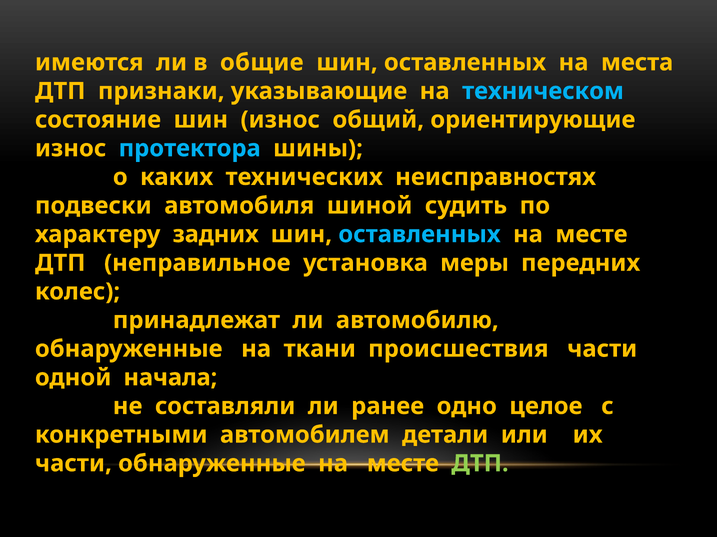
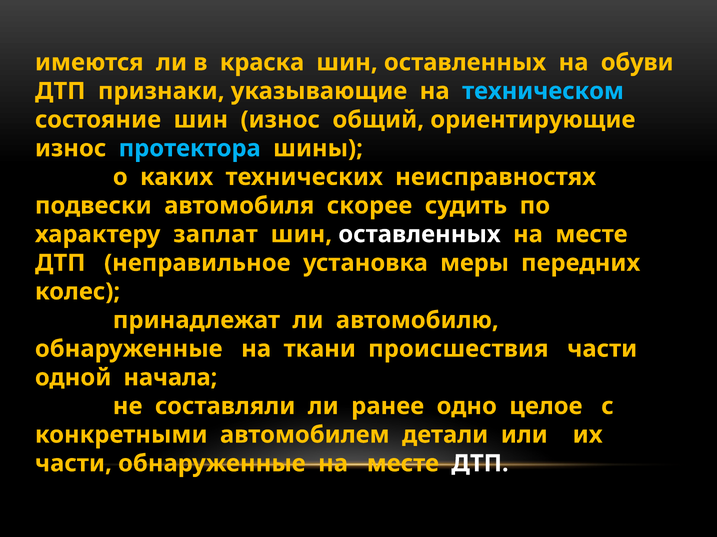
общие: общие -> краска
места: места -> обуви
шиной: шиной -> скорее
задних: задних -> заплат
оставленных at (419, 235) colour: light blue -> white
ДТП at (480, 464) colour: light green -> white
